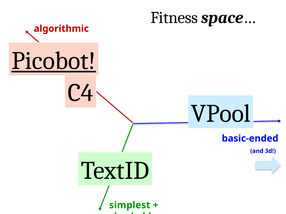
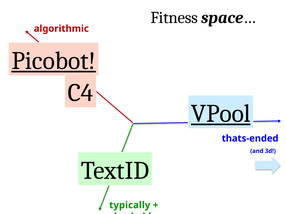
VPool underline: none -> present
basic-ended: basic-ended -> thats-ended
simplest: simplest -> typically
